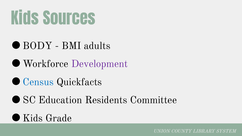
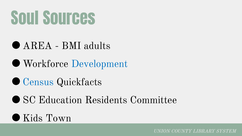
Kids at (25, 19): Kids -> Soul
BODY: BODY -> AREA
Development colour: purple -> blue
Grade: Grade -> Town
